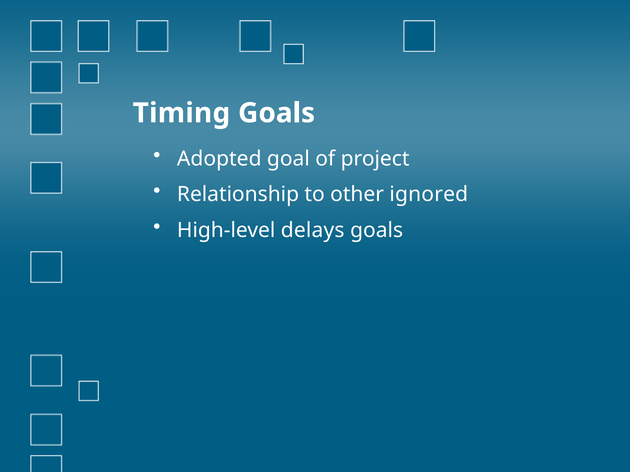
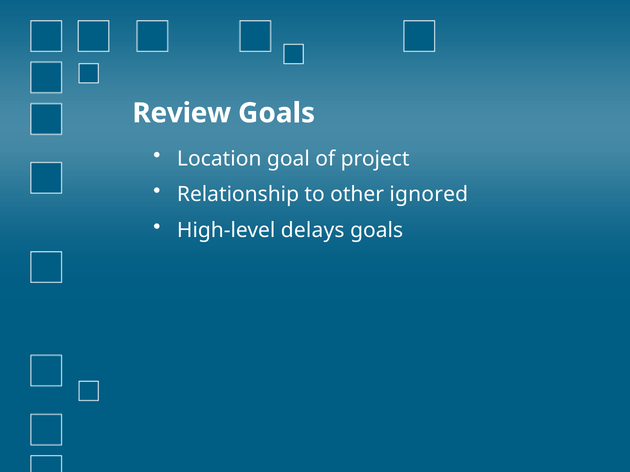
Timing: Timing -> Review
Adopted: Adopted -> Location
